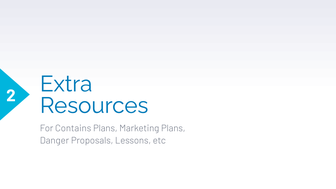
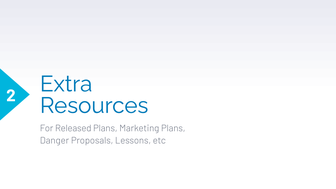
Contains: Contains -> Released
